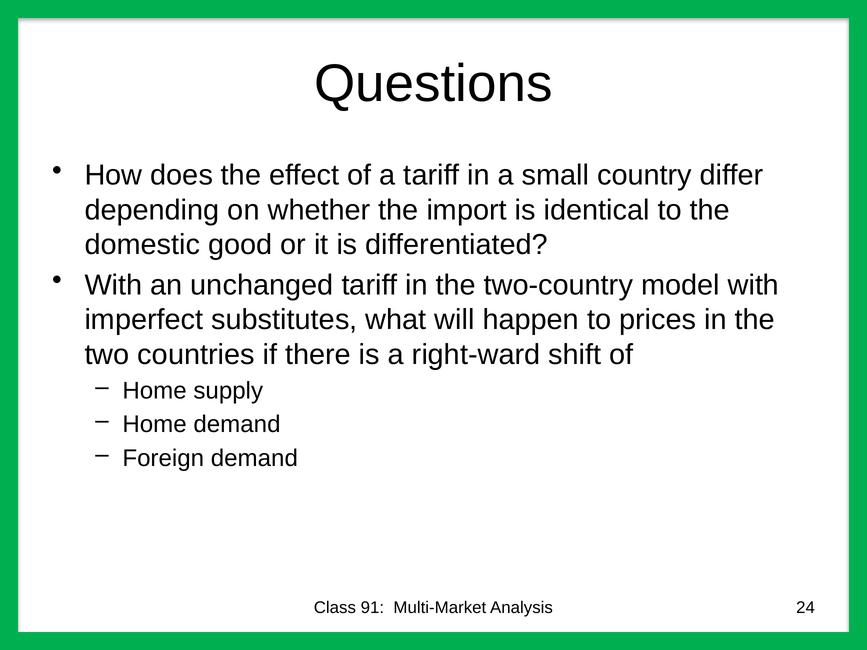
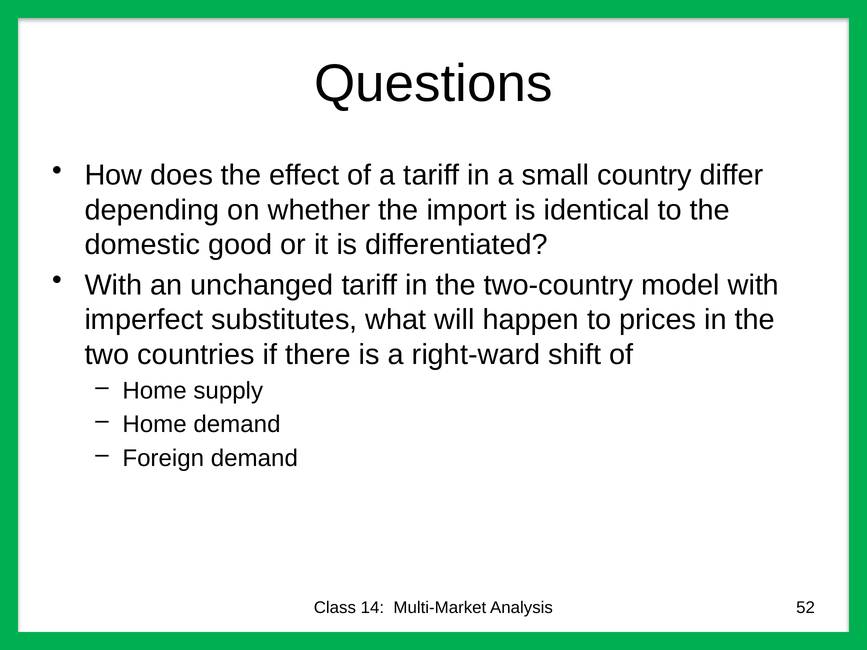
91: 91 -> 14
24: 24 -> 52
